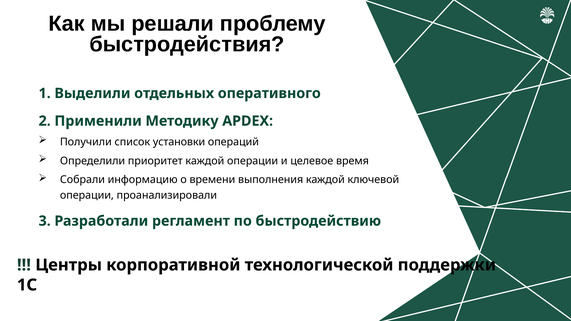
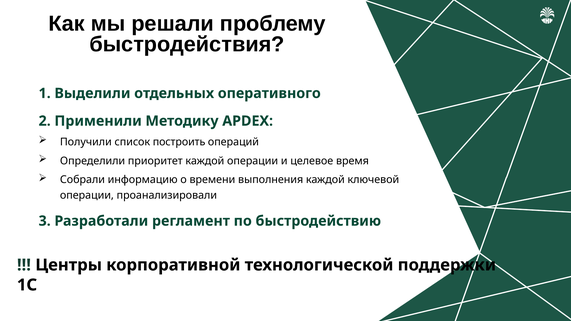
установки: установки -> построить
